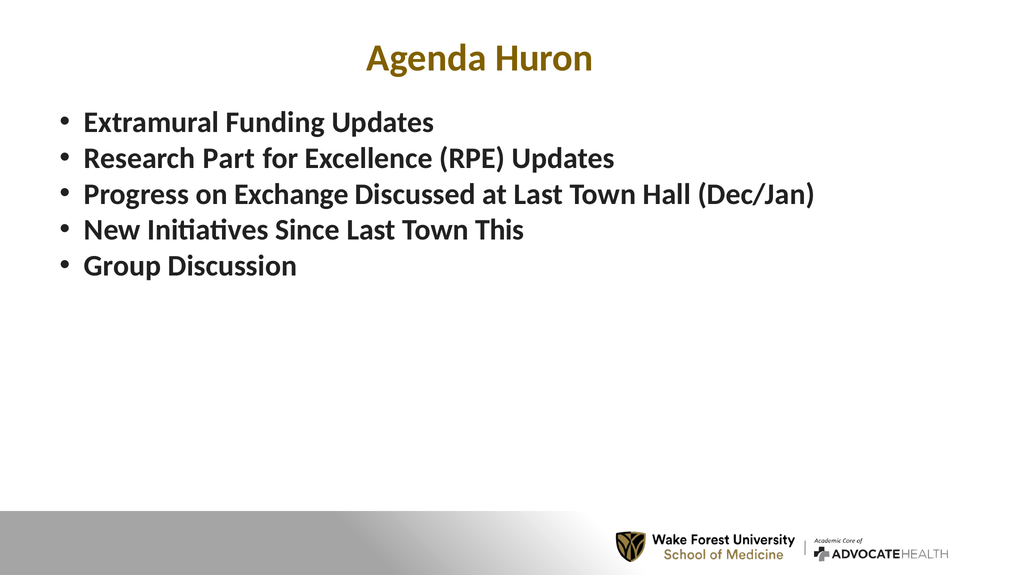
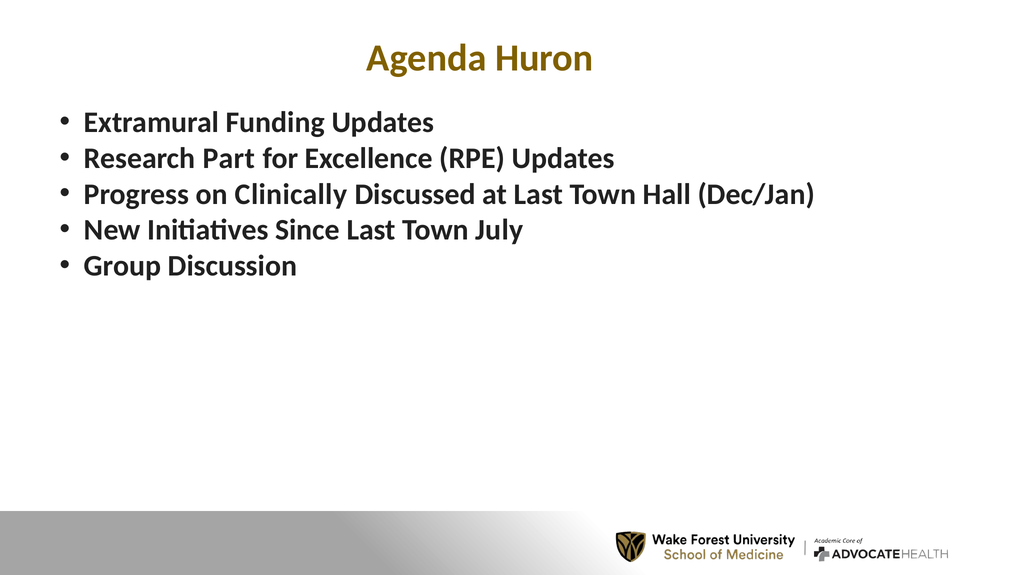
Exchange: Exchange -> Clinically
This: This -> July
